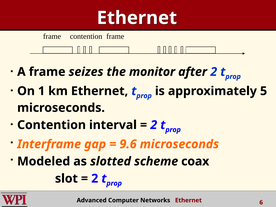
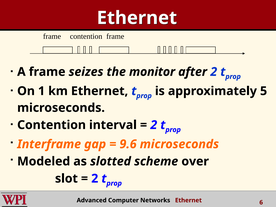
coax: coax -> over
